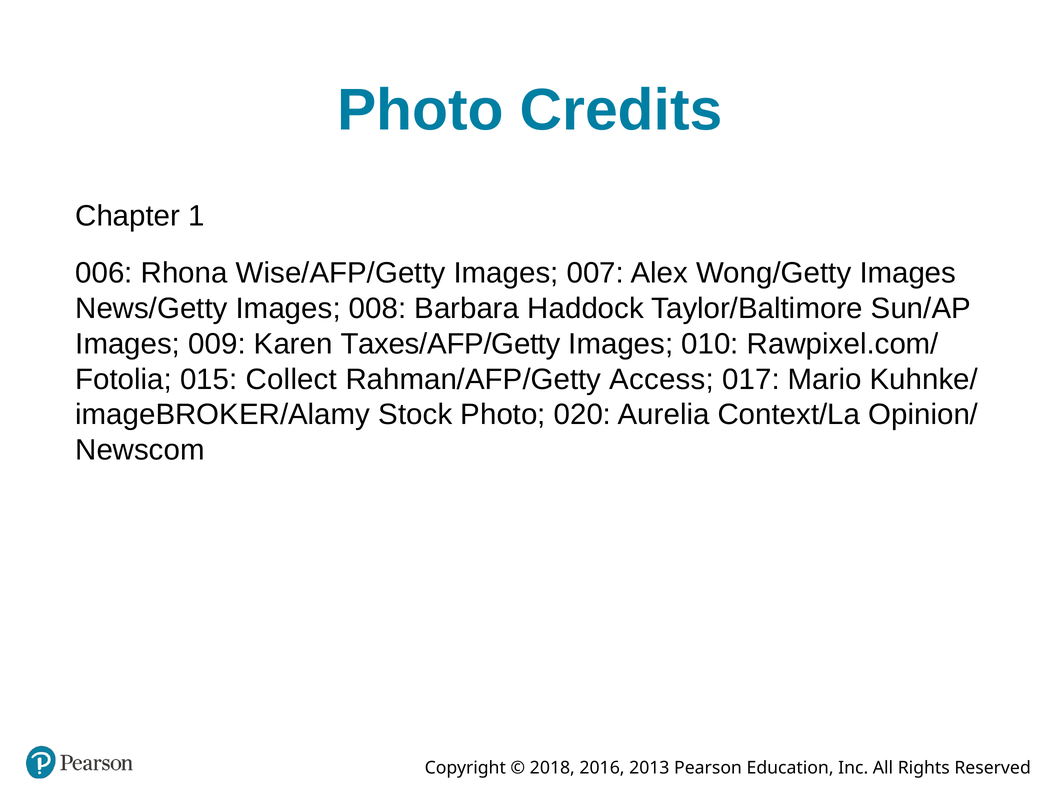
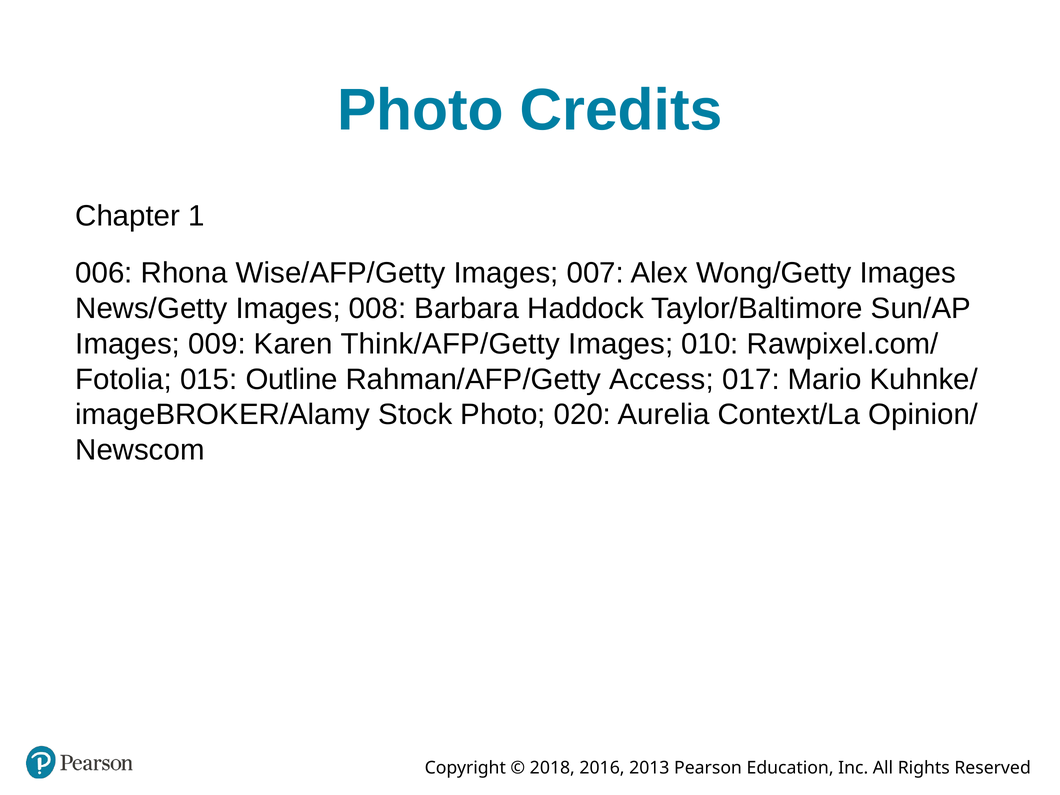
Taxes/AFP/Getty: Taxes/AFP/Getty -> Think/AFP/Getty
Collect: Collect -> Outline
